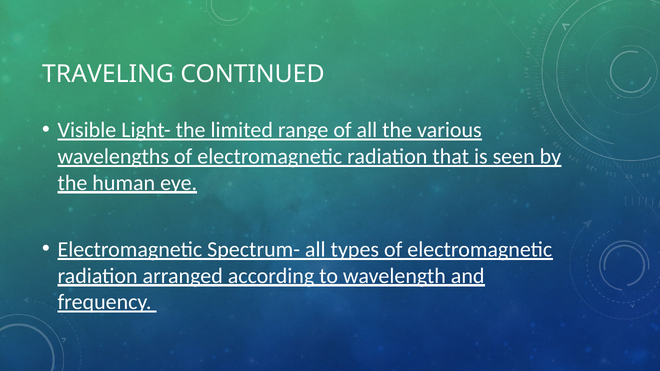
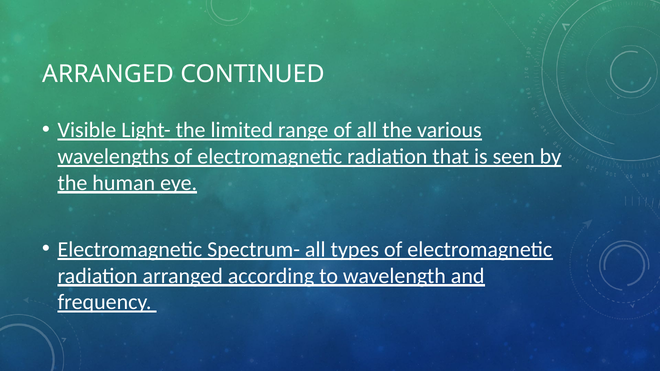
TRAVELING at (108, 74): TRAVELING -> ARRANGED
